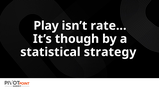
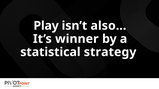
rate…: rate… -> also…
though: though -> winner
